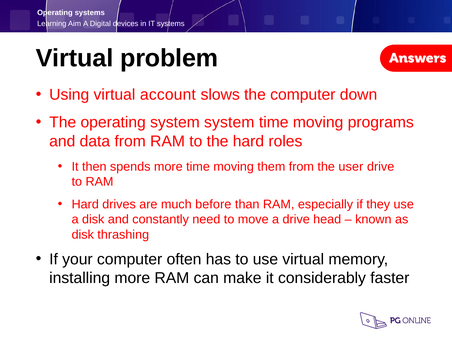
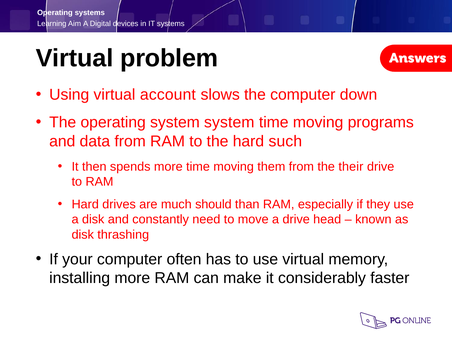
roles: roles -> such
user: user -> their
before: before -> should
